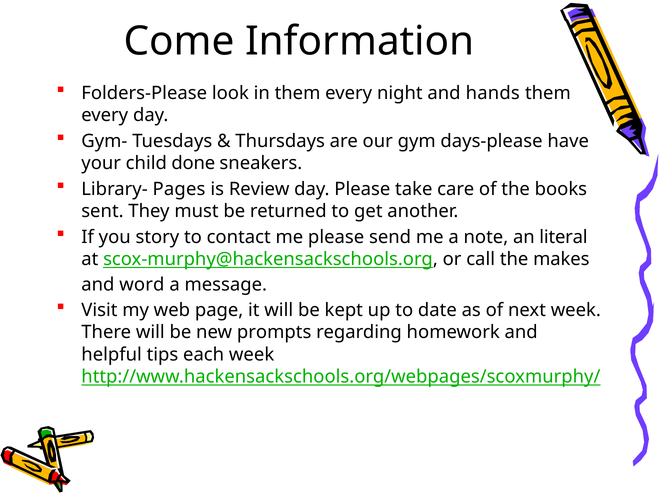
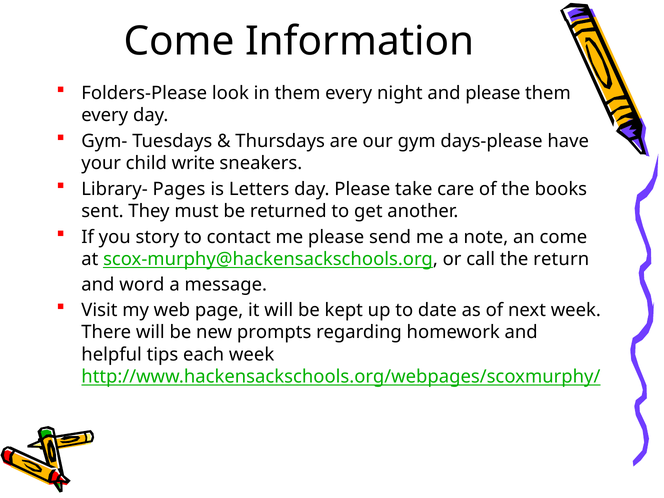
and hands: hands -> please
done: done -> write
Review: Review -> Letters
an literal: literal -> come
makes: makes -> return
